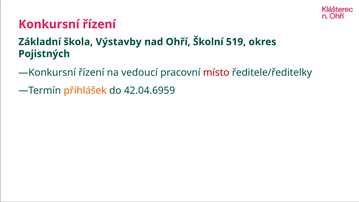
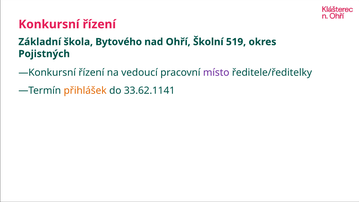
Výstavby: Výstavby -> Bytového
místo colour: red -> purple
42.04.6959: 42.04.6959 -> 33.62.1141
